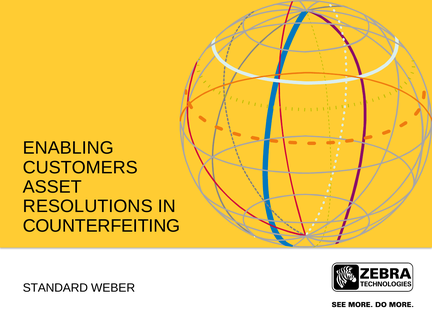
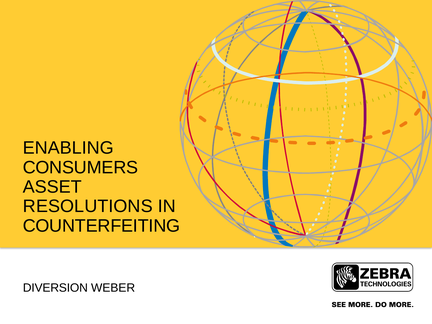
CUSTOMERS: CUSTOMERS -> CONSUMERS
STANDARD: STANDARD -> DIVERSION
